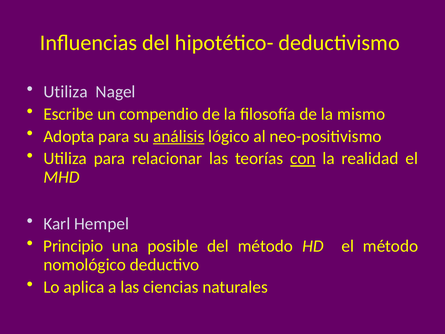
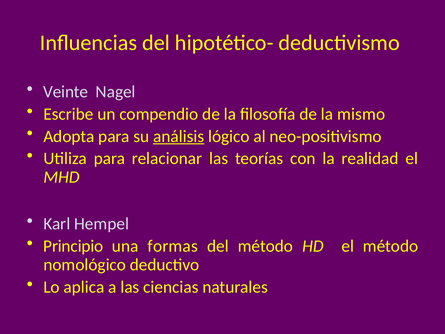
Utiliza at (66, 92): Utiliza -> Veinte
con underline: present -> none
posible: posible -> formas
